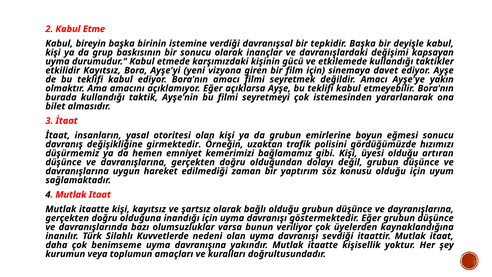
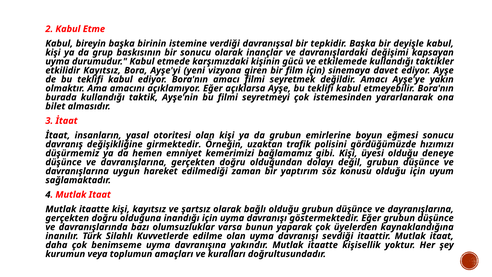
artıran: artıran -> deneye
veriliyor: veriliyor -> yaparak
nedeni: nedeni -> edilme
